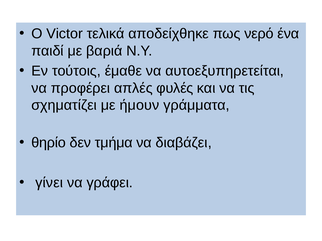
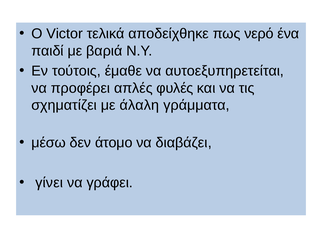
ήμουν: ήμουν -> άλαλη
θηρίο: θηρίο -> μέσω
τμήμα: τμήμα -> άτομο
